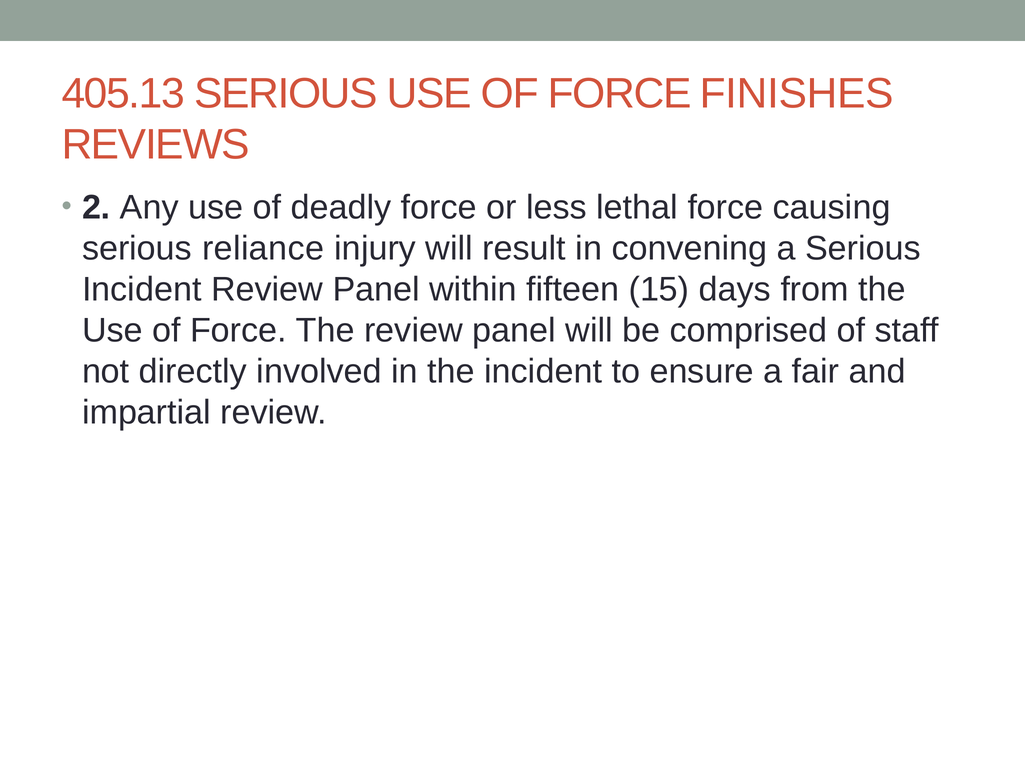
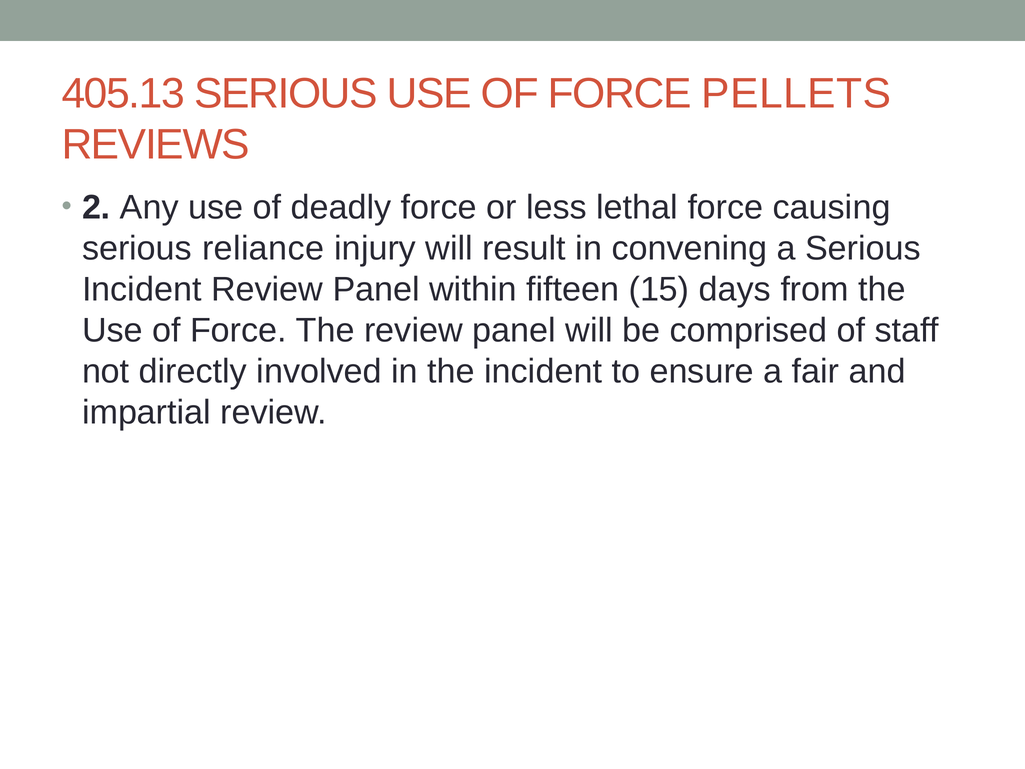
FINISHES: FINISHES -> PELLETS
